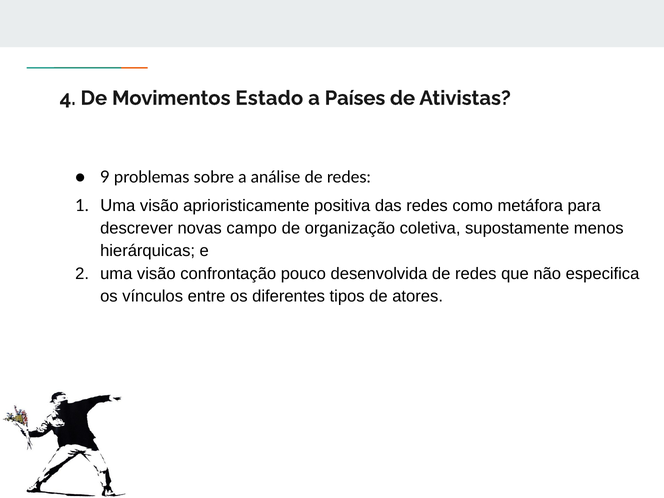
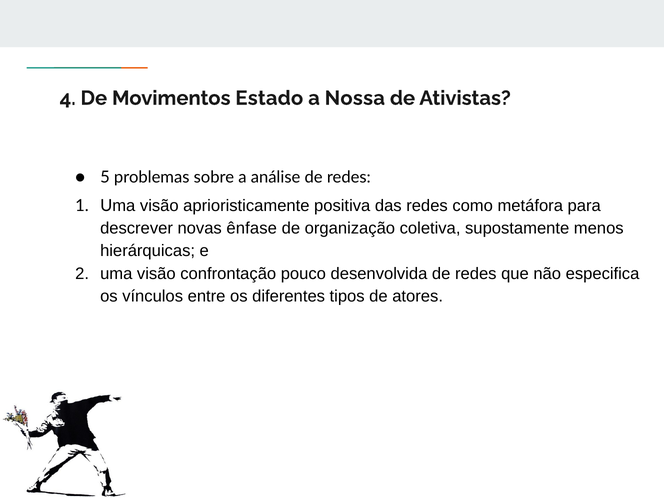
Países: Países -> Nossa
9: 9 -> 5
campo: campo -> ênfase
